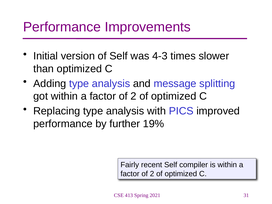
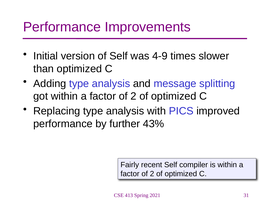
4-3: 4-3 -> 4-9
19%: 19% -> 43%
